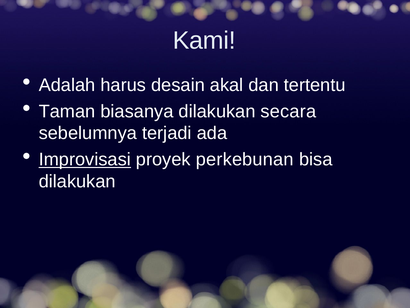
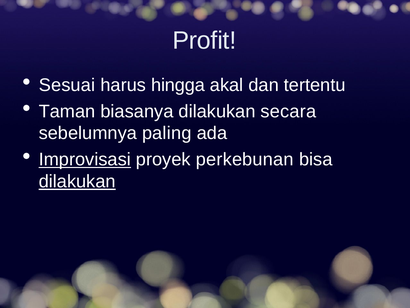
Kami: Kami -> Profit
Adalah: Adalah -> Sesuai
desain: desain -> hingga
terjadi: terjadi -> paling
dilakukan at (77, 181) underline: none -> present
